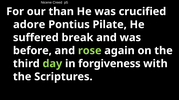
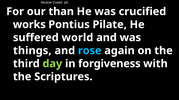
adore: adore -> works
break: break -> world
before: before -> things
rose colour: light green -> light blue
